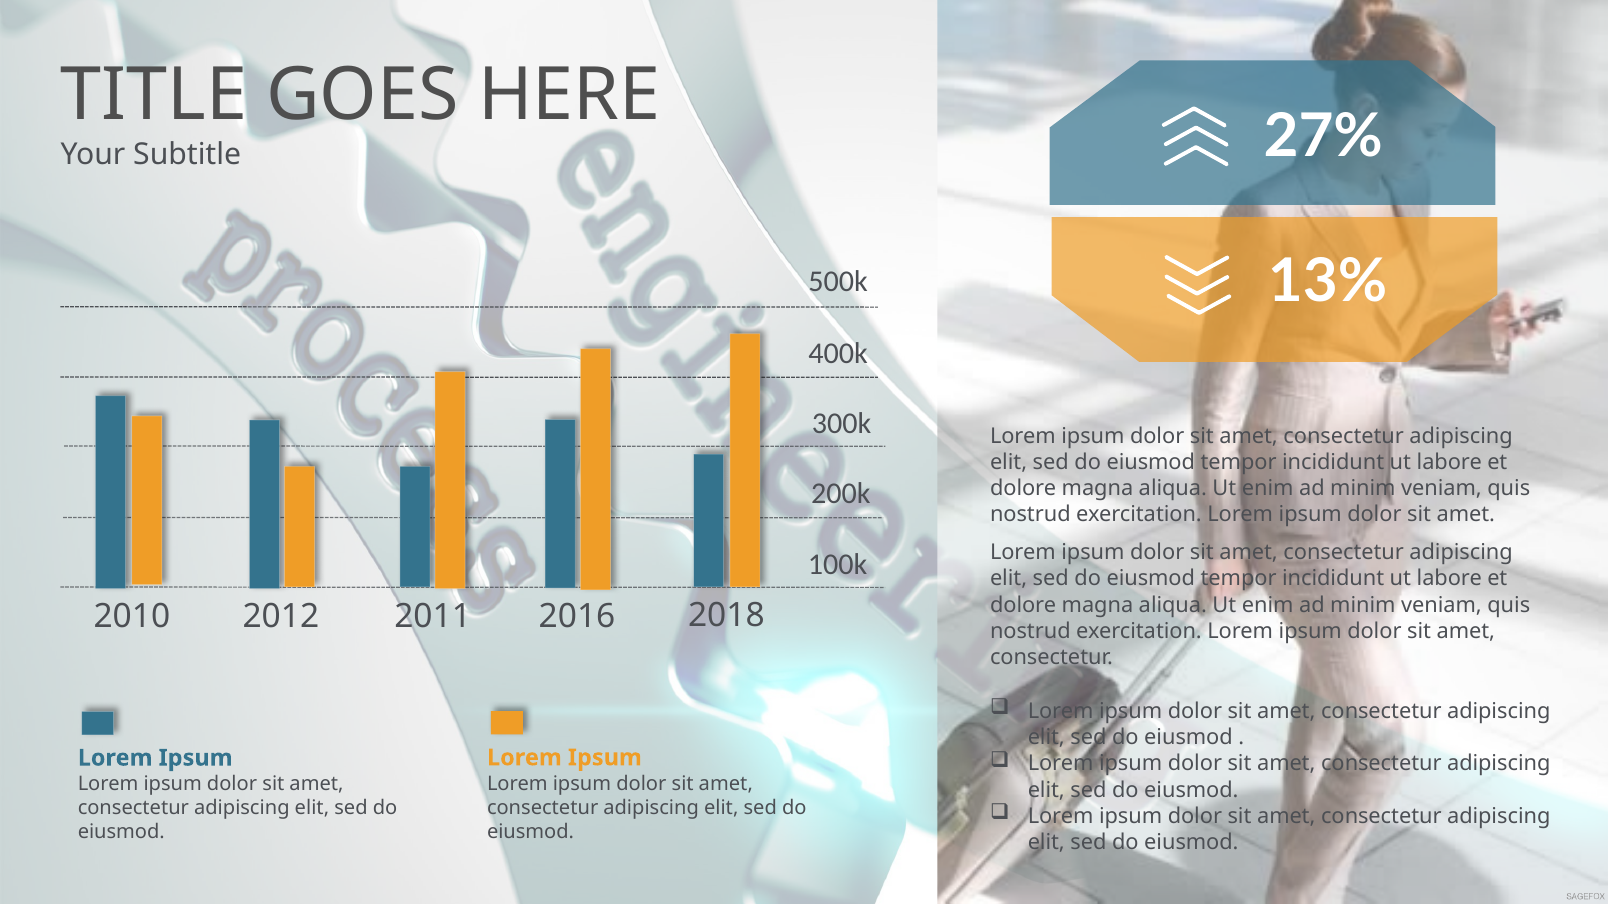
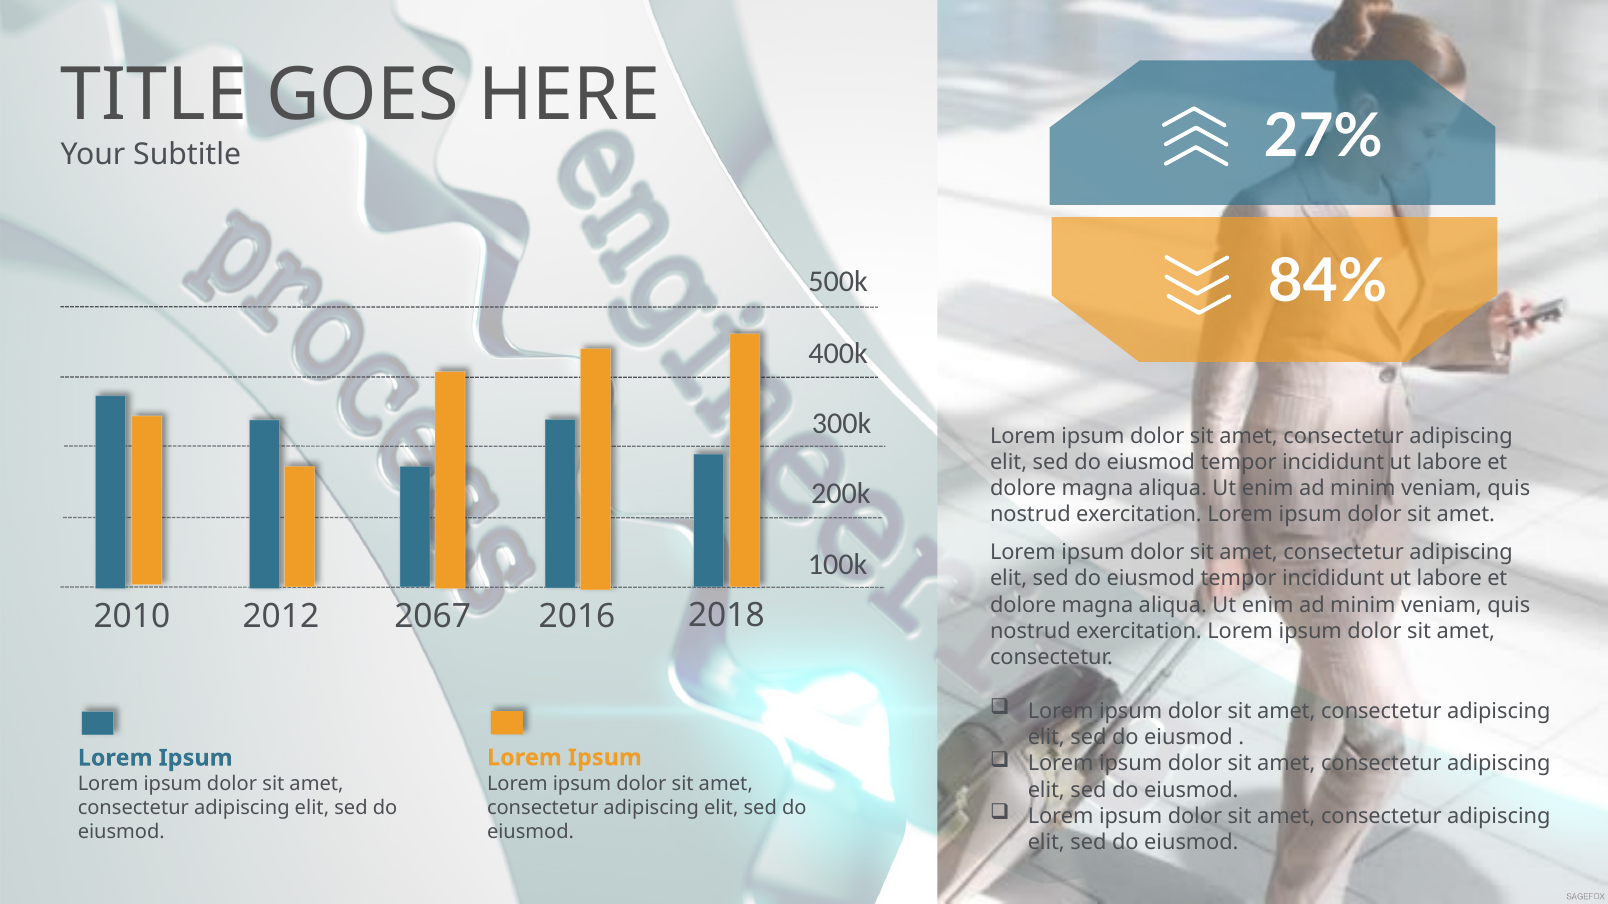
13%: 13% -> 84%
2011: 2011 -> 2067
